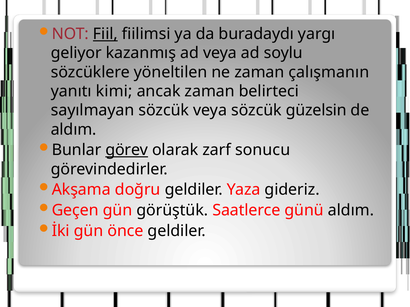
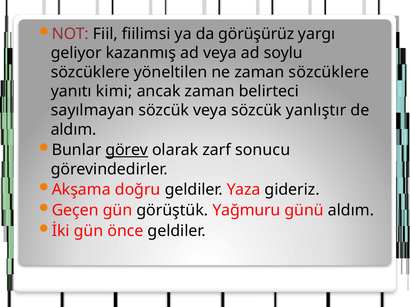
Fiil underline: present -> none
buradaydı: buradaydı -> görüşürüz
zaman çalışmanın: çalışmanın -> sözcüklere
güzelsin: güzelsin -> yanlıştır
Saatlerce: Saatlerce -> Yağmuru
